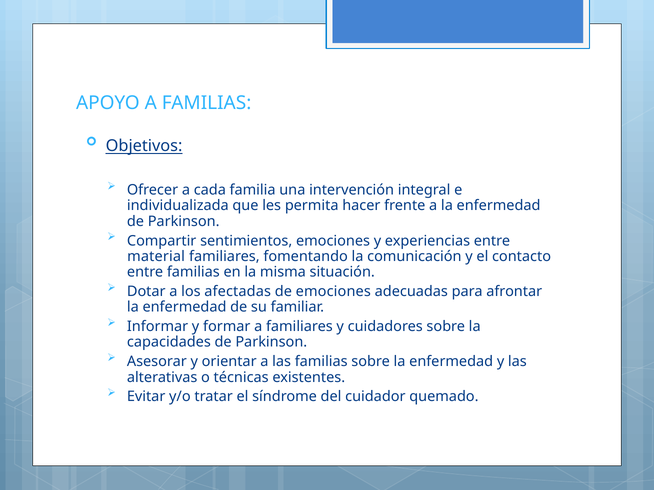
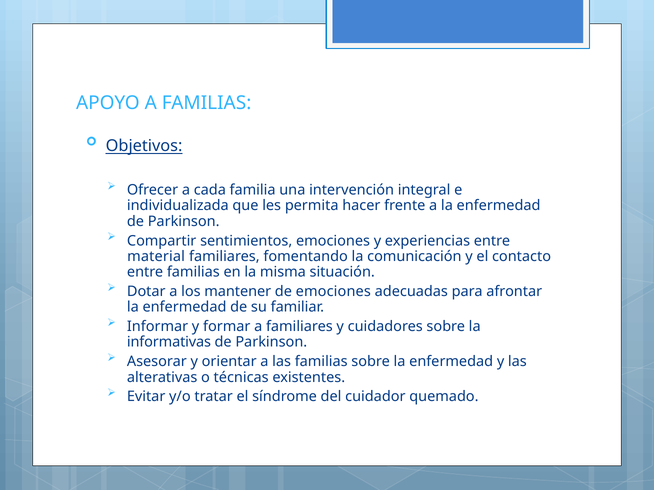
afectadas: afectadas -> mantener
capacidades: capacidades -> informativas
